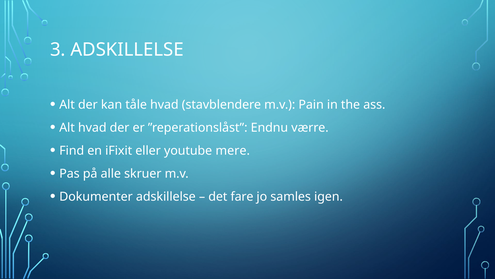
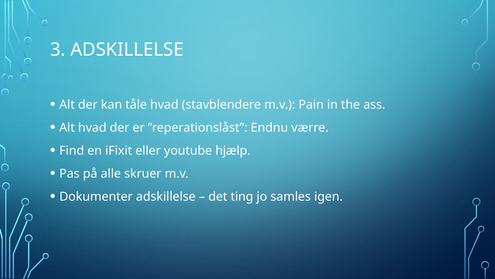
mere: mere -> hjælp
fare: fare -> ting
